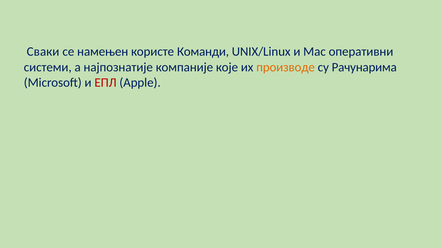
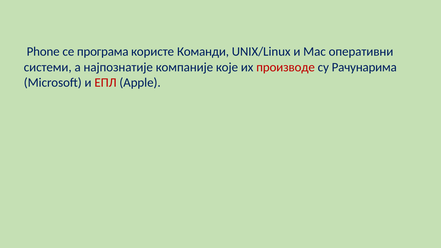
Сваки: Сваки -> Phone
намењен: намењен -> програма
производе colour: orange -> red
